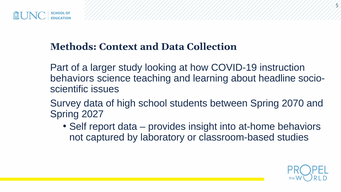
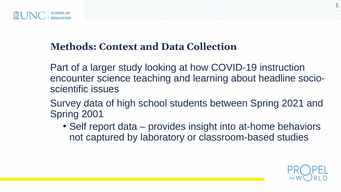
behaviors at (72, 78): behaviors -> encounter
2070: 2070 -> 2021
2027: 2027 -> 2001
